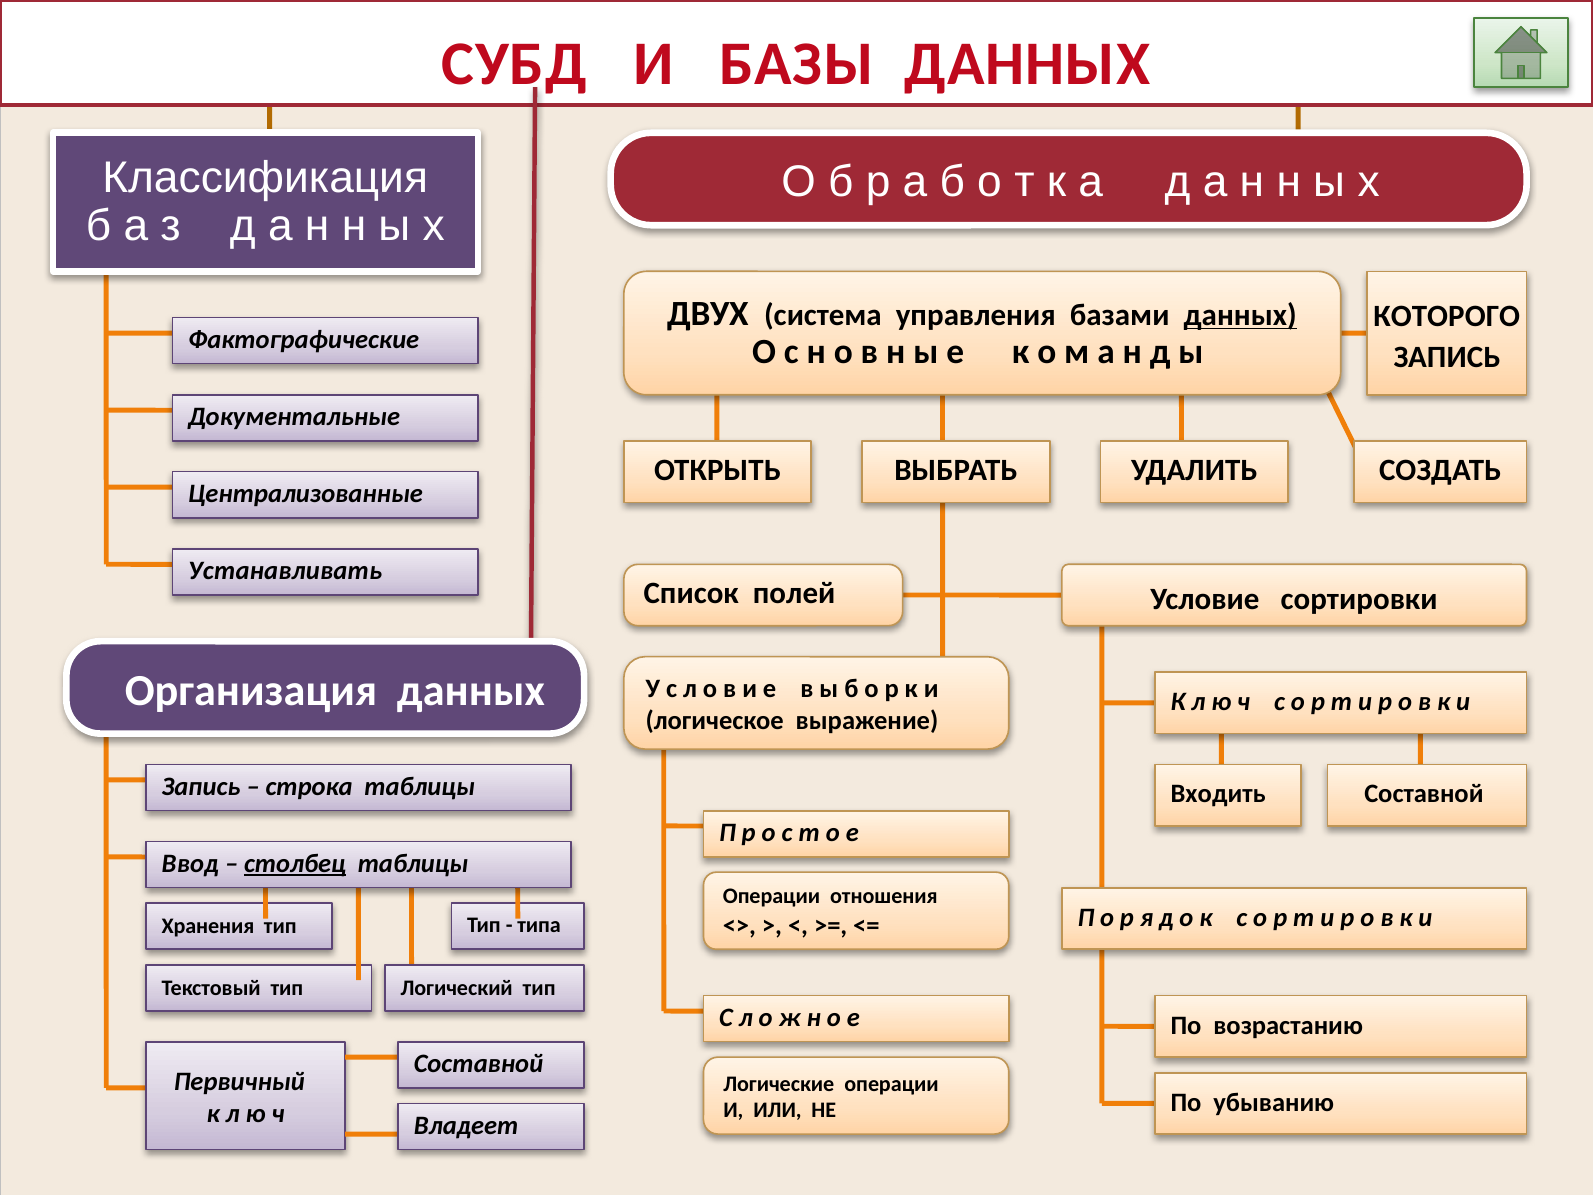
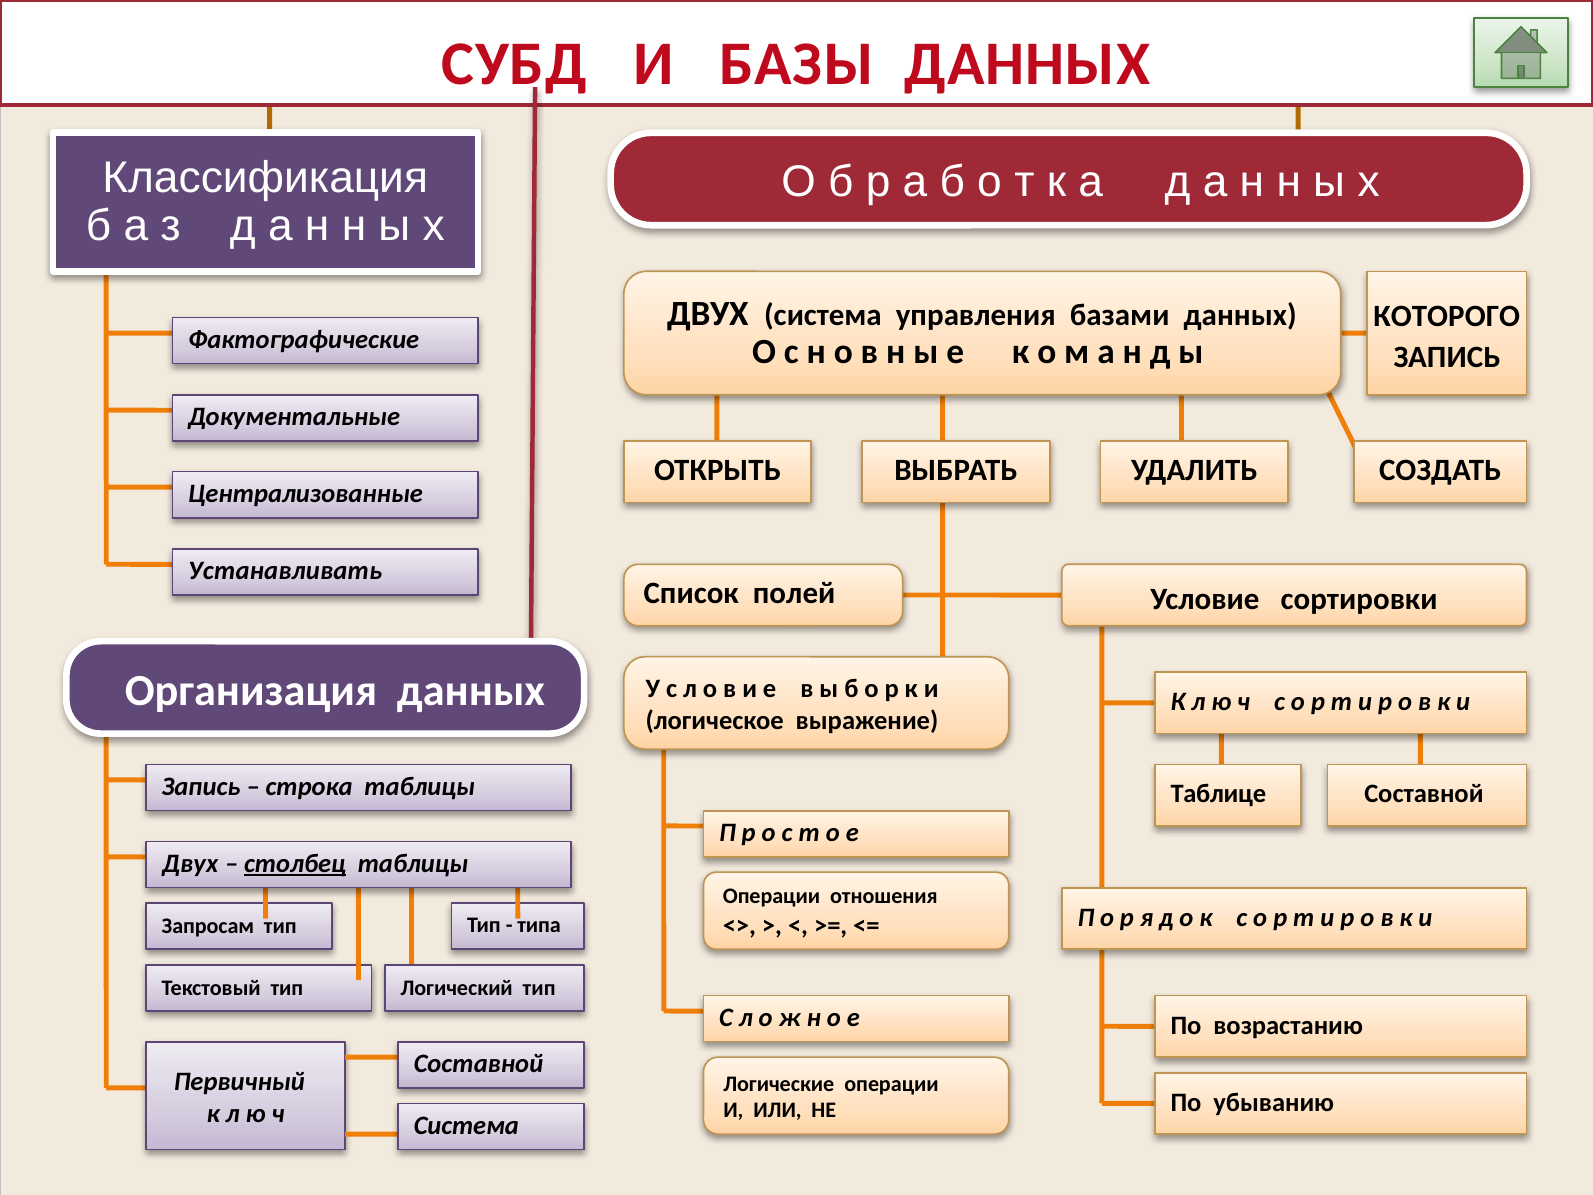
данных at (1240, 315) underline: present -> none
Входить: Входить -> Таблице
Ввод at (190, 863): Ввод -> Двух
Хранения: Хранения -> Запросам
Владеет at (466, 1125): Владеет -> Система
